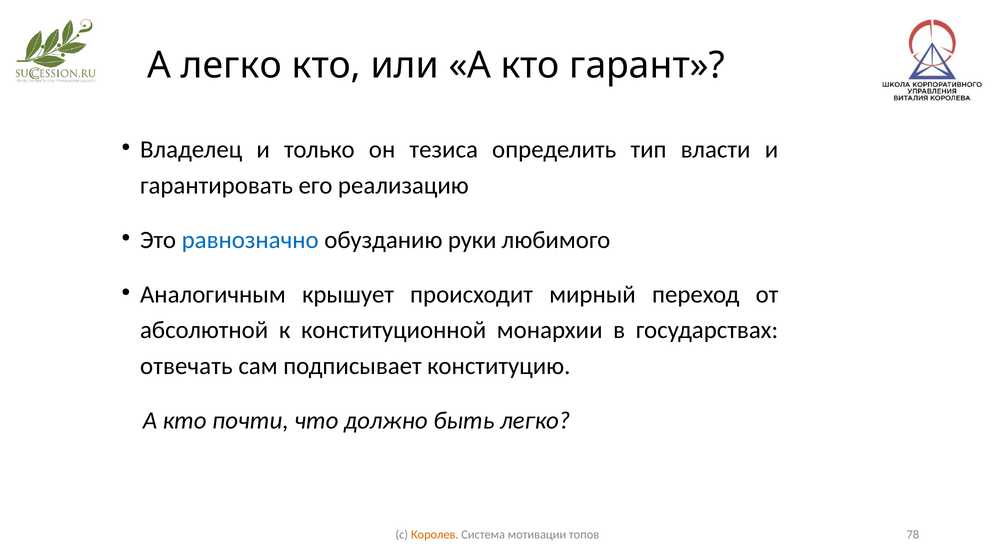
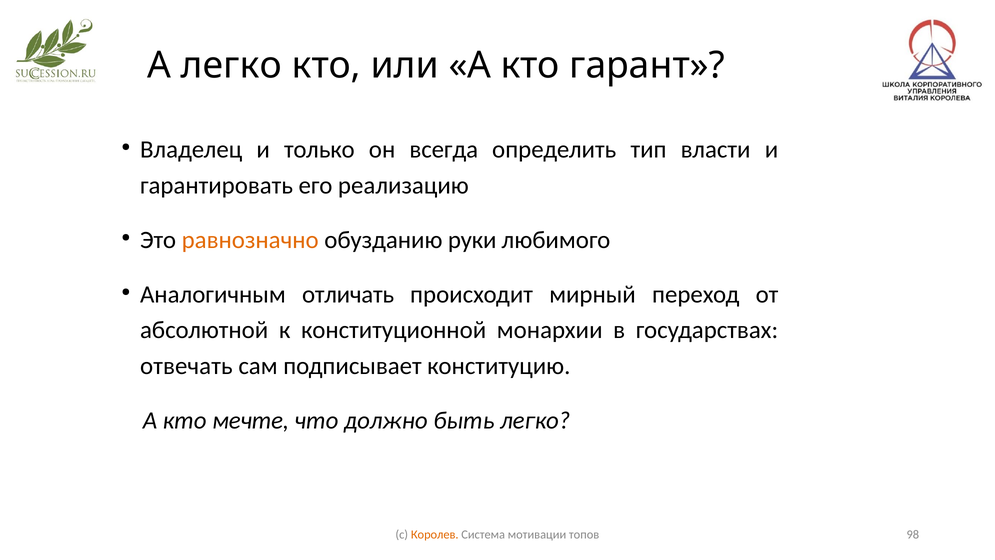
тезиса: тезиса -> всегда
равнозначно colour: blue -> orange
крышует: крышует -> отличать
почти: почти -> мечте
78: 78 -> 98
